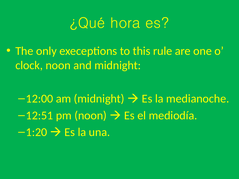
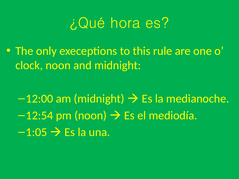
12:51: 12:51 -> 12:54
1:20: 1:20 -> 1:05
